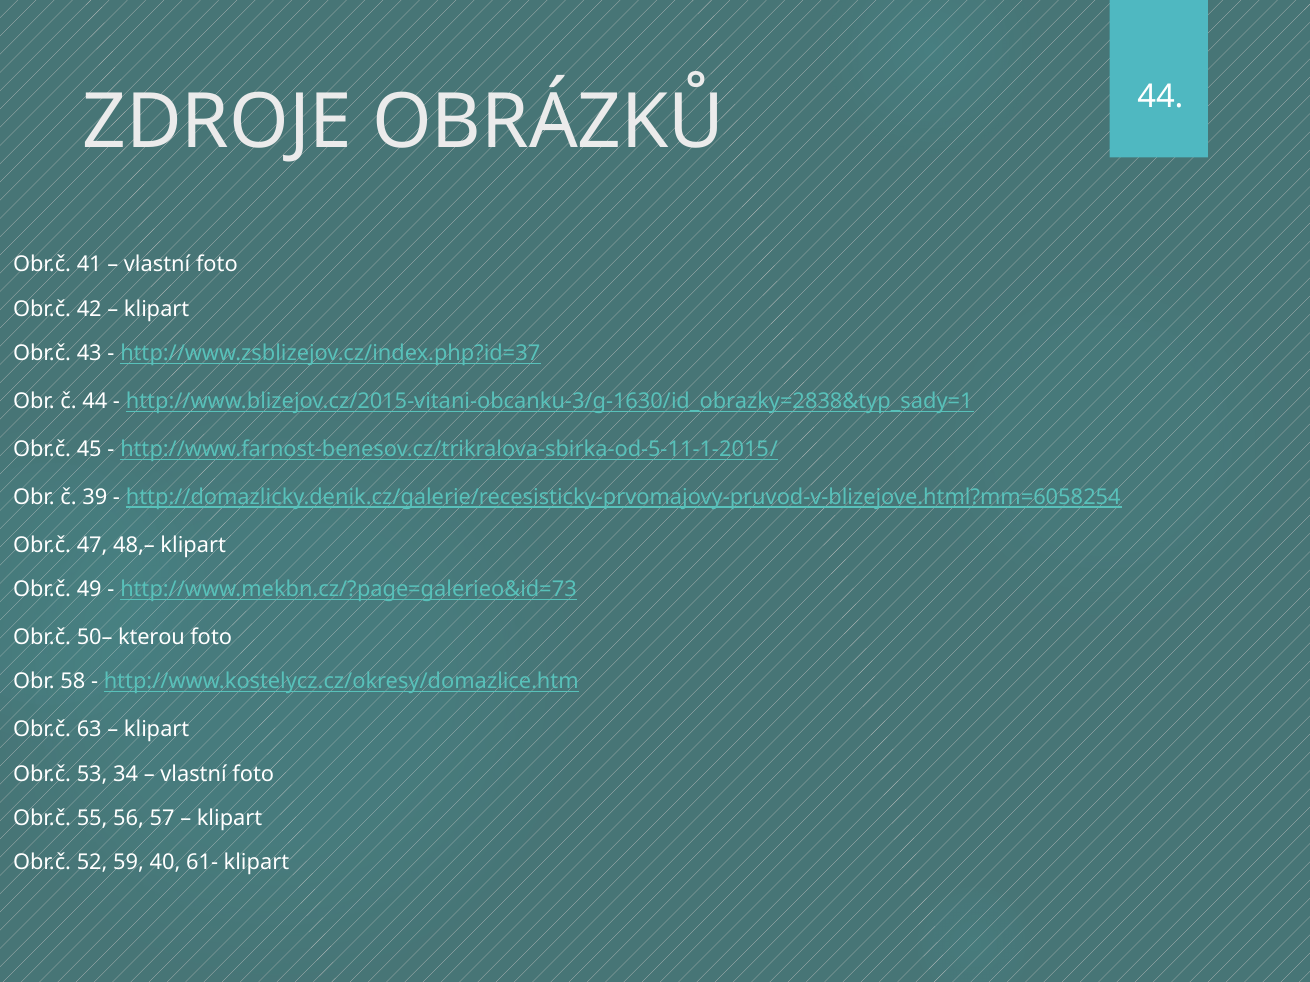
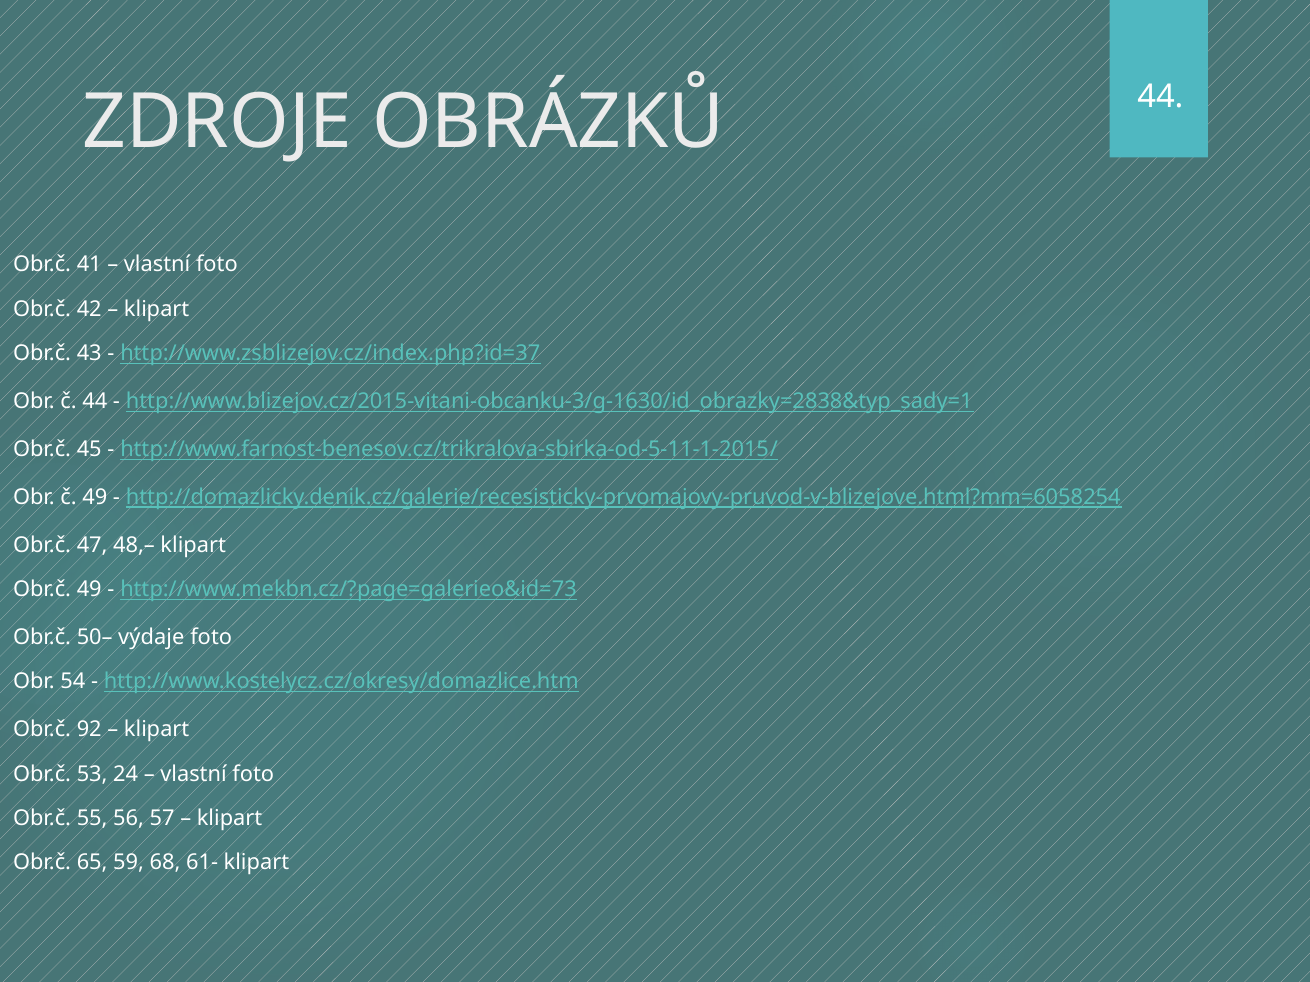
č 39: 39 -> 49
kterou: kterou -> výdaje
58: 58 -> 54
63: 63 -> 92
34: 34 -> 24
52: 52 -> 65
40: 40 -> 68
